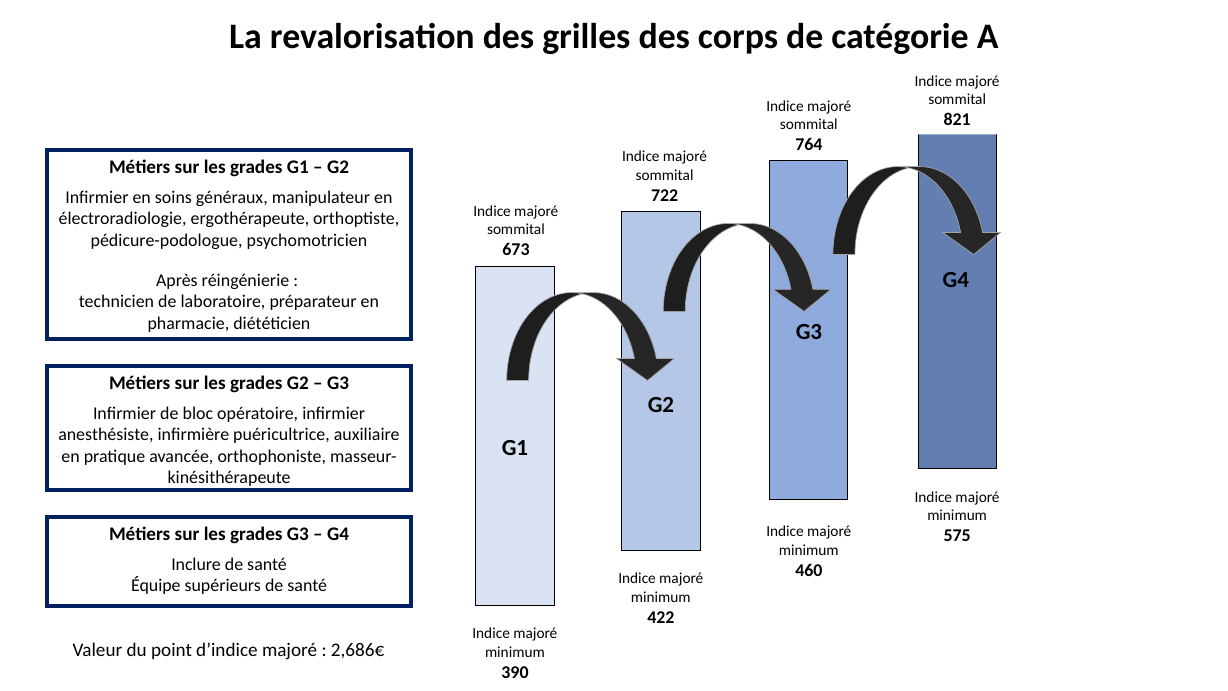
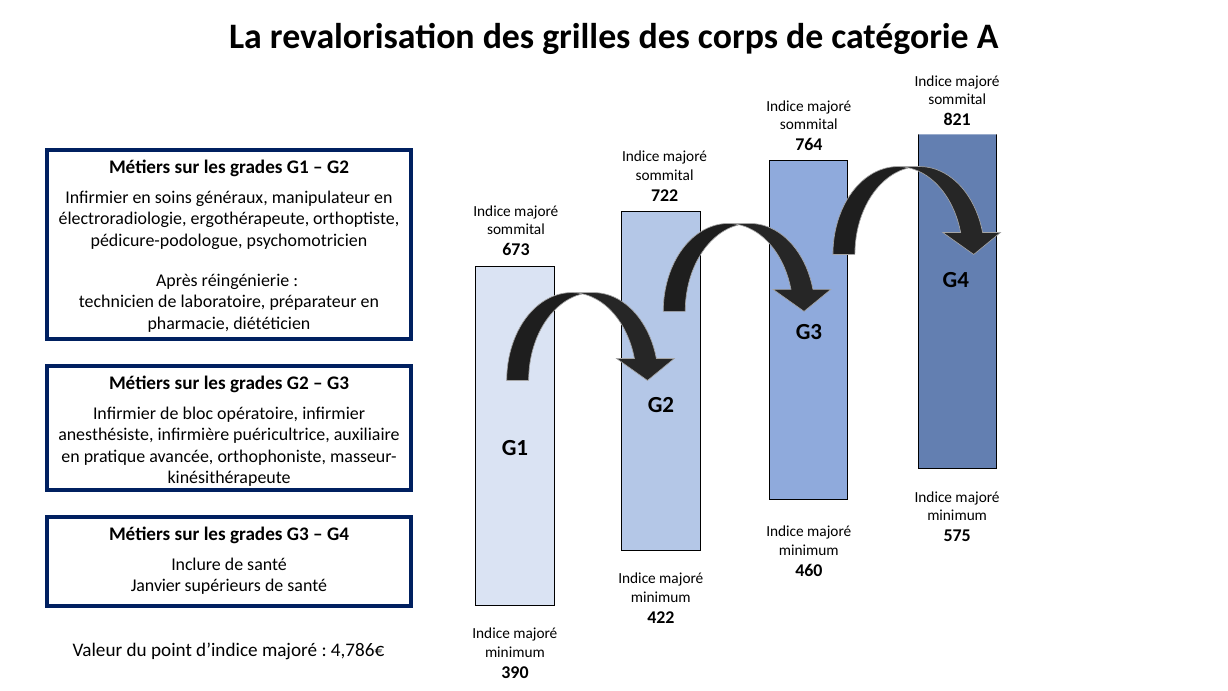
Équipe: Équipe -> Janvier
2,686€: 2,686€ -> 4,786€
